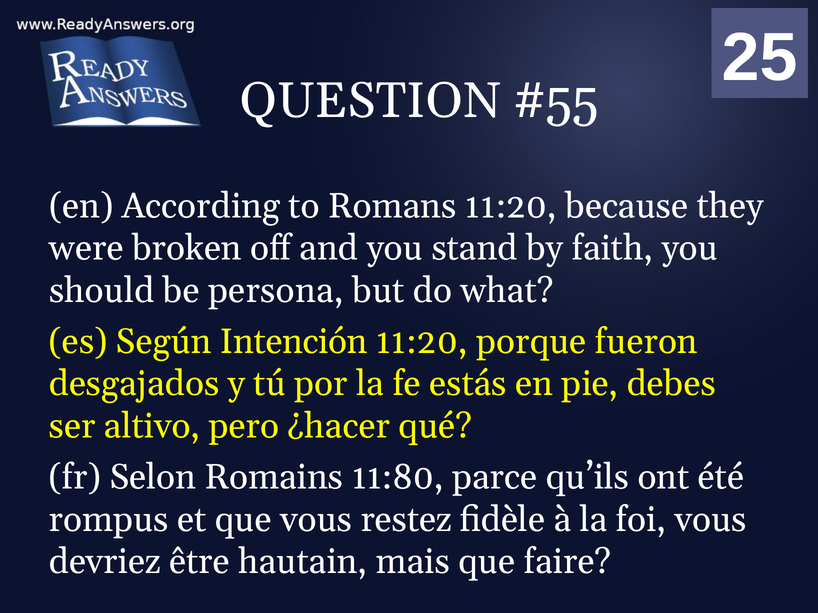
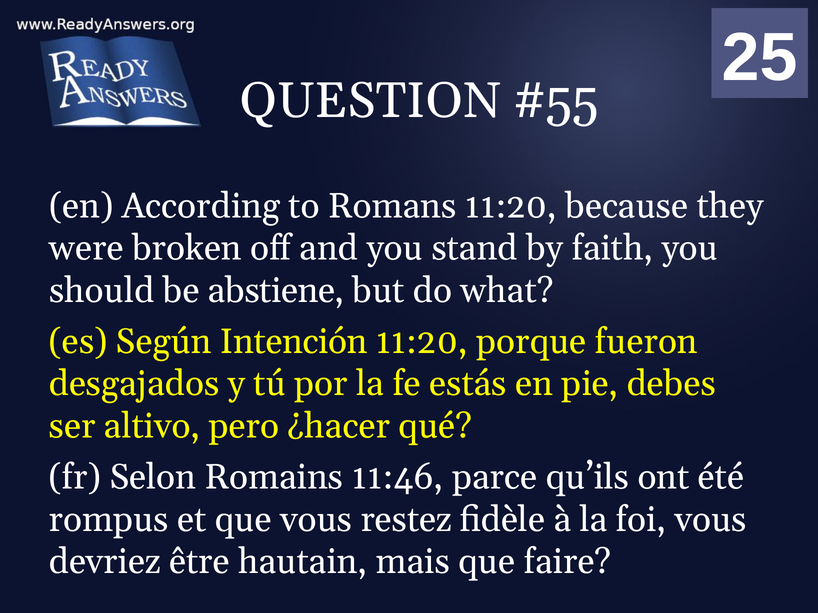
persona: persona -> abstiene
11:80: 11:80 -> 11:46
